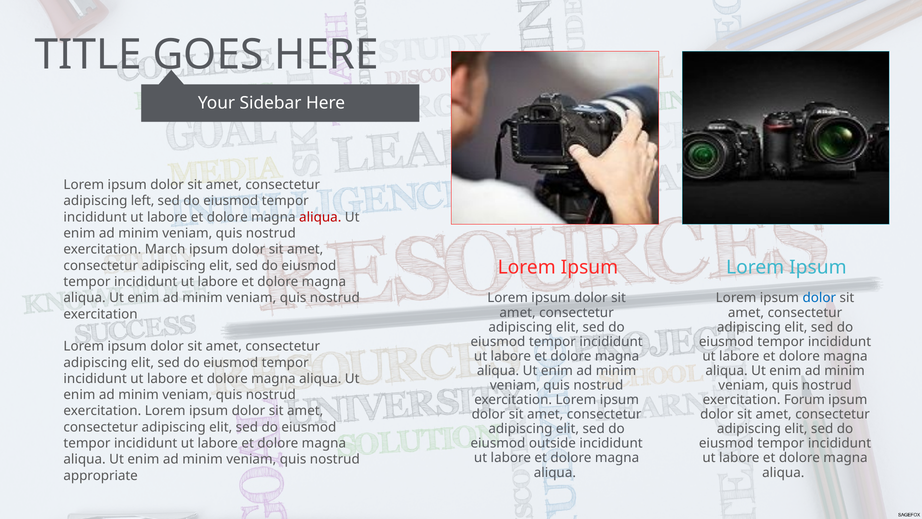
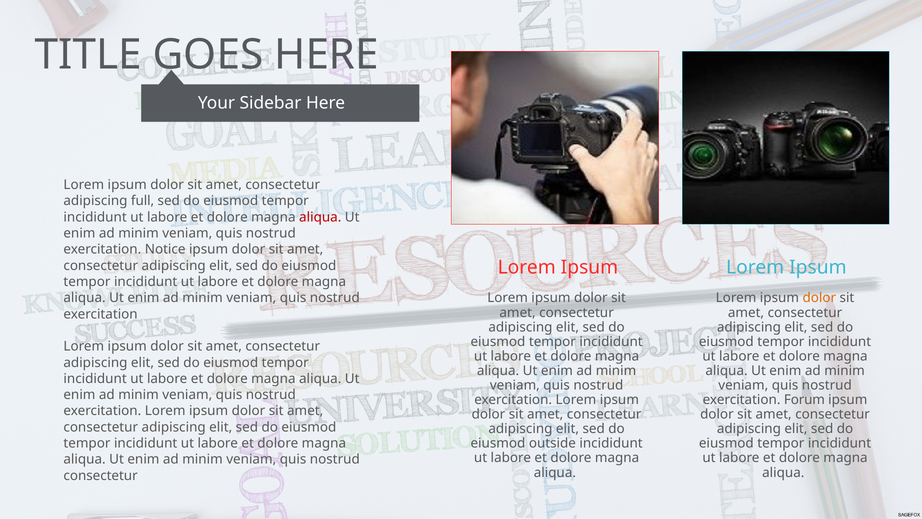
left: left -> full
March: March -> Notice
dolor at (819, 298) colour: blue -> orange
appropriate at (101, 475): appropriate -> consectetur
